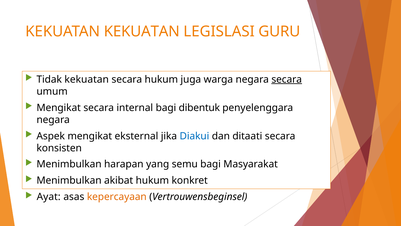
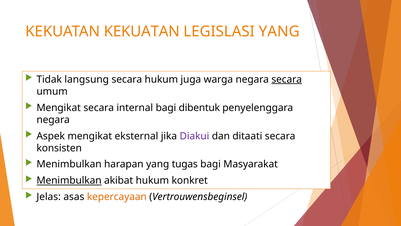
LEGISLASI GURU: GURU -> YANG
Tidak kekuatan: kekuatan -> langsung
Diakui colour: blue -> purple
semu: semu -> tugas
Menimbulkan at (69, 180) underline: none -> present
Ayat: Ayat -> Jelas
